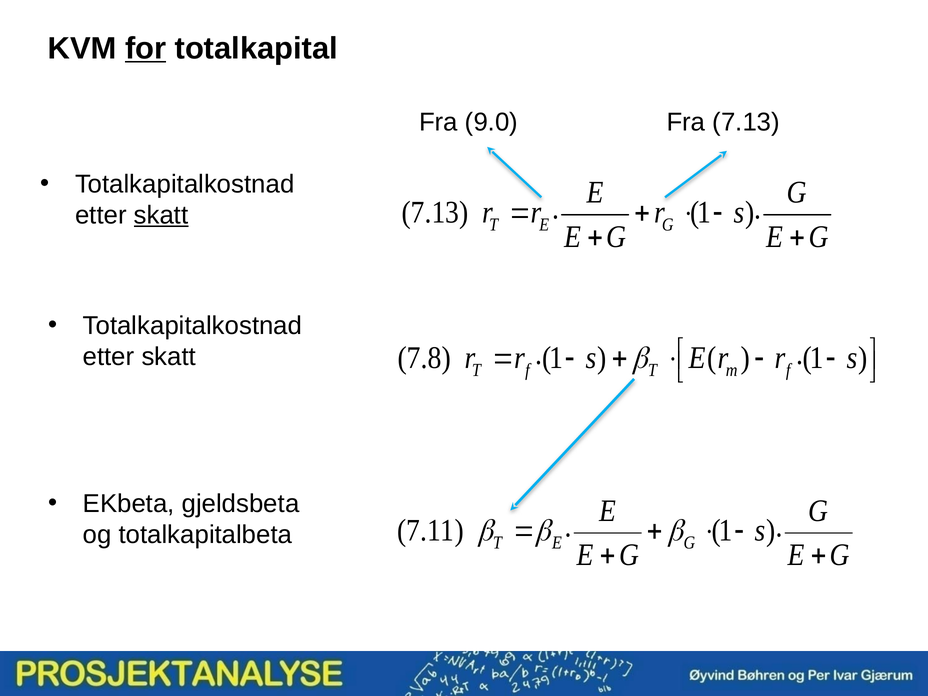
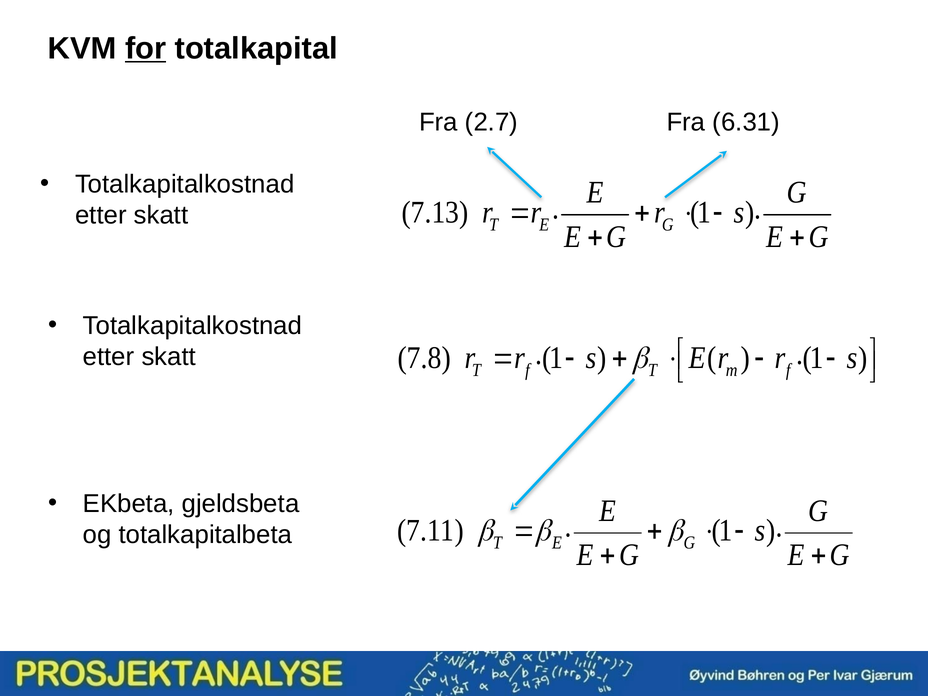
9.0: 9.0 -> 2.7
Fra 7.13: 7.13 -> 6.31
skatt at (161, 215) underline: present -> none
